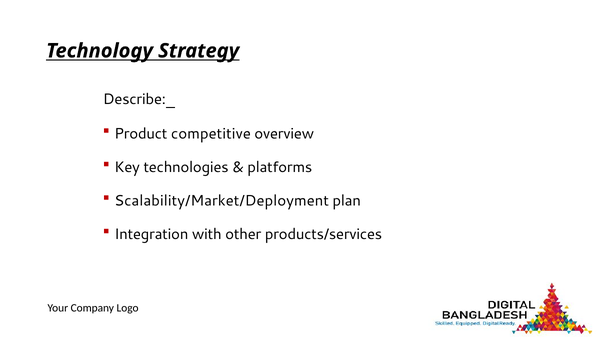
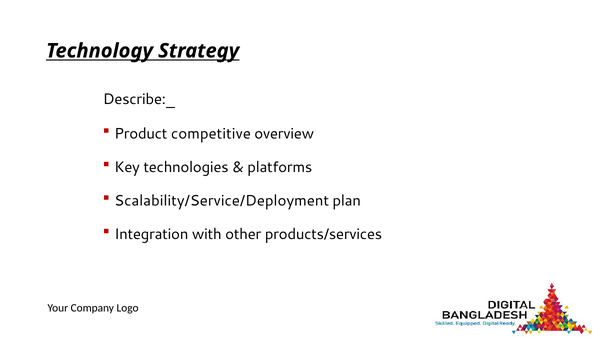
Scalability/Market/Deployment: Scalability/Market/Deployment -> Scalability/Service/Deployment
